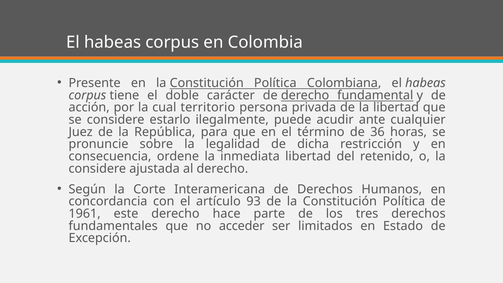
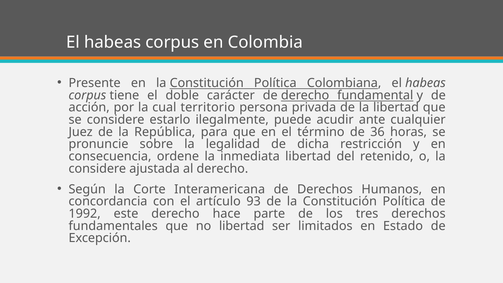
1961: 1961 -> 1992
no acceder: acceder -> libertad
